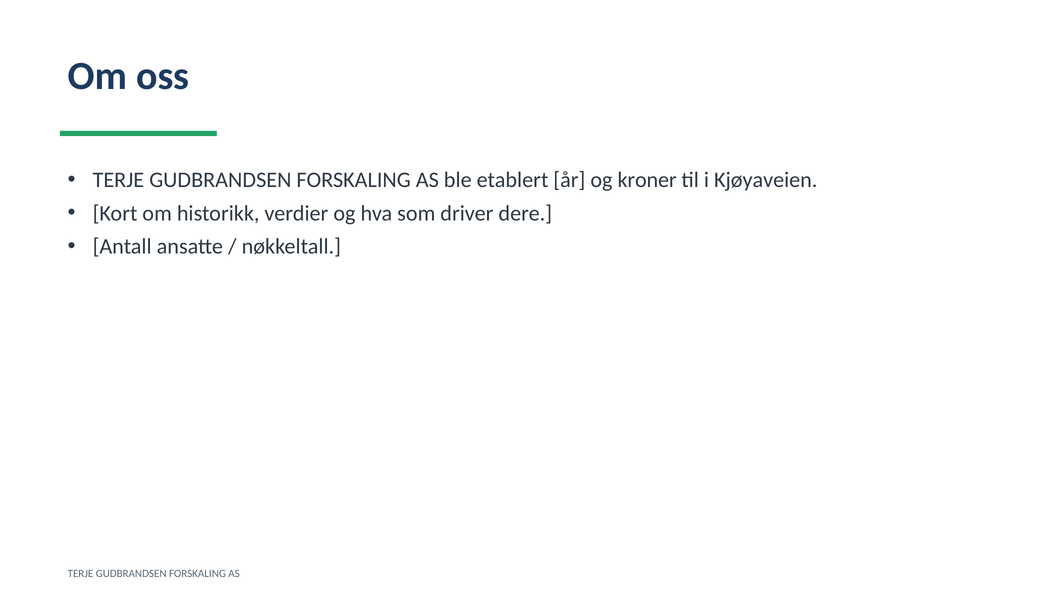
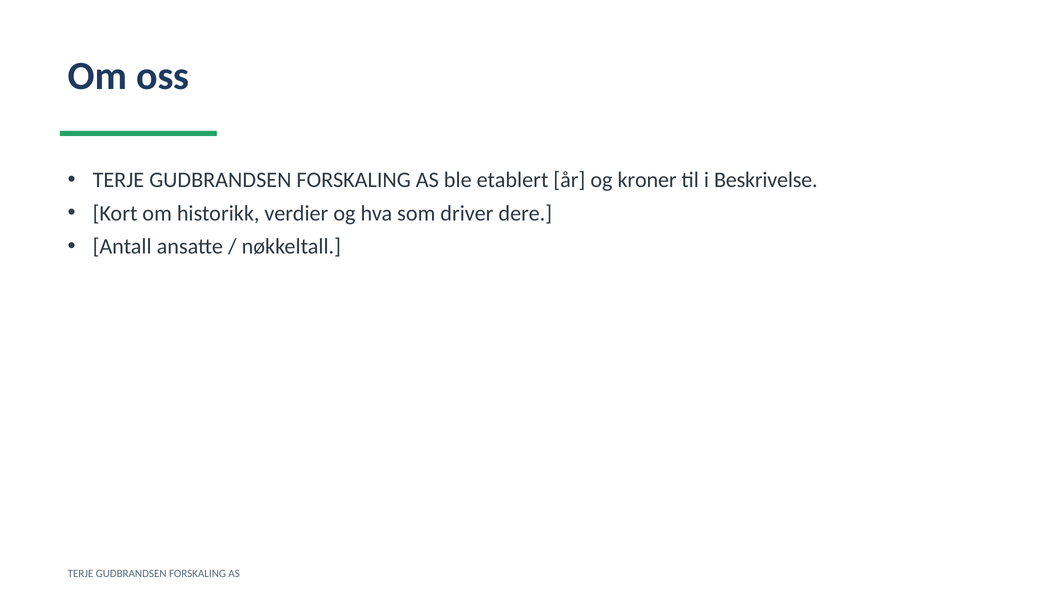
Kjøyaveien: Kjøyaveien -> Beskrivelse
